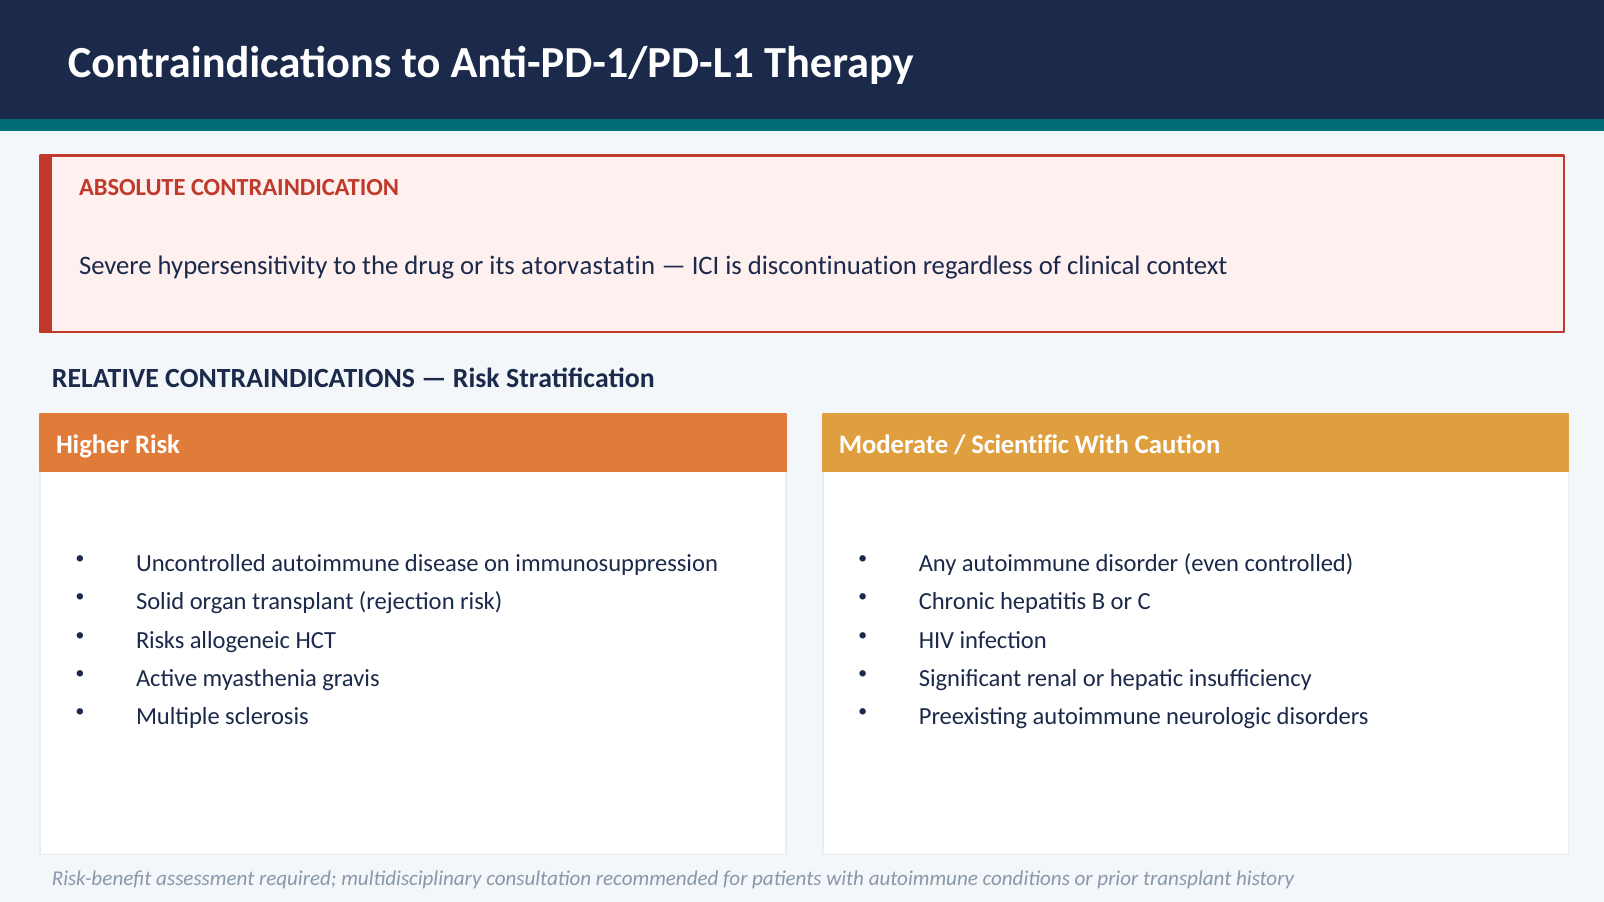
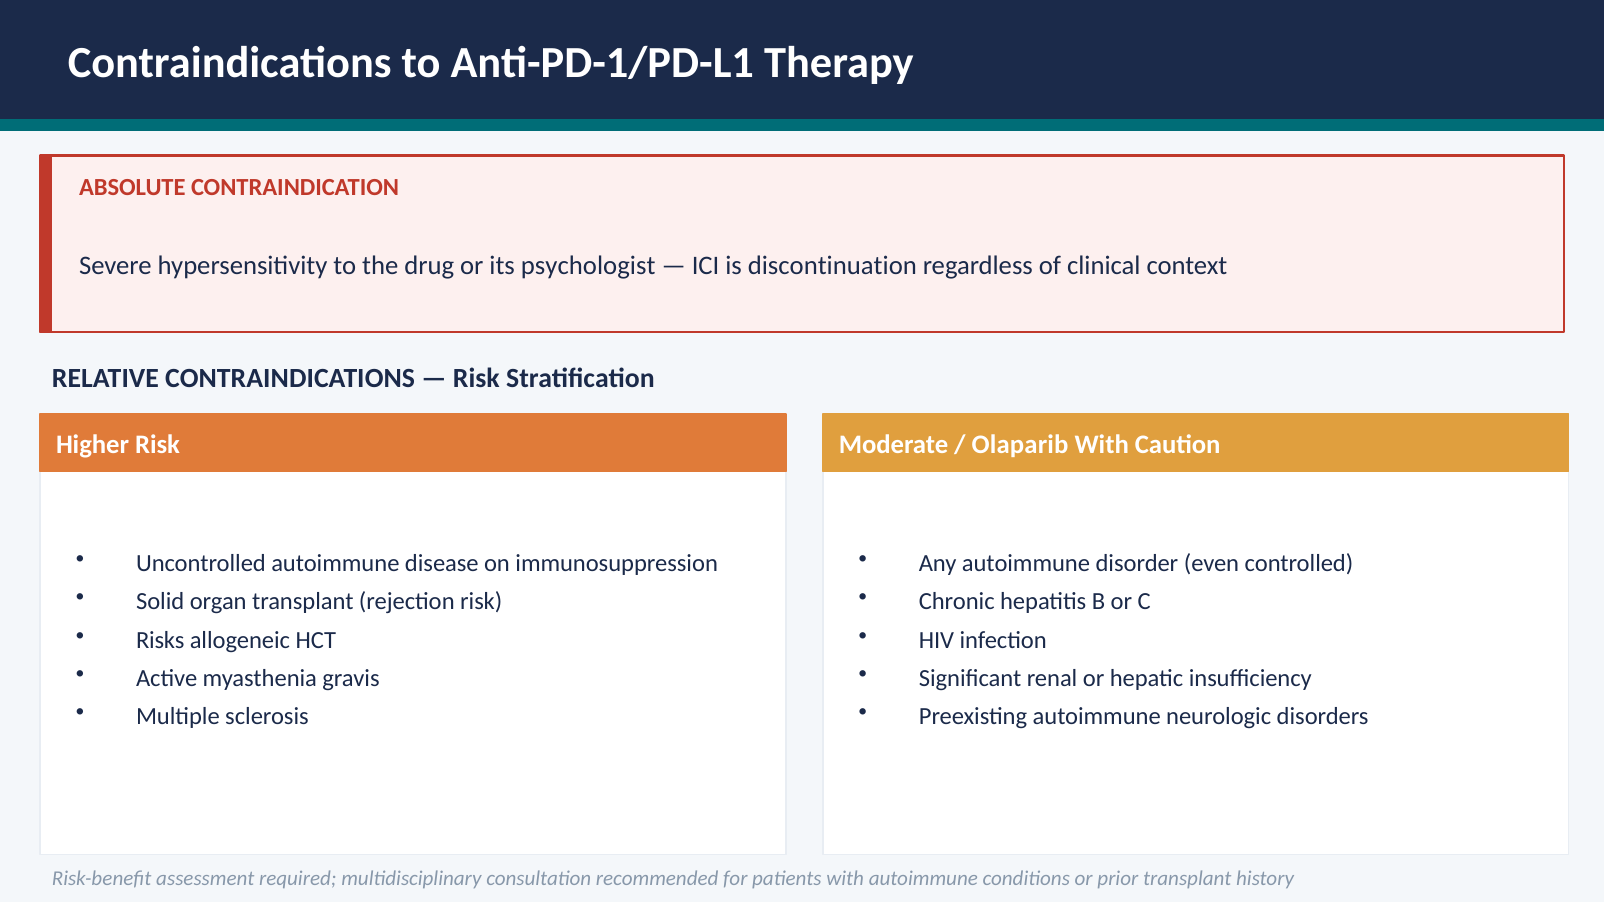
atorvastatin: atorvastatin -> psychologist
Scientific: Scientific -> Olaparib
